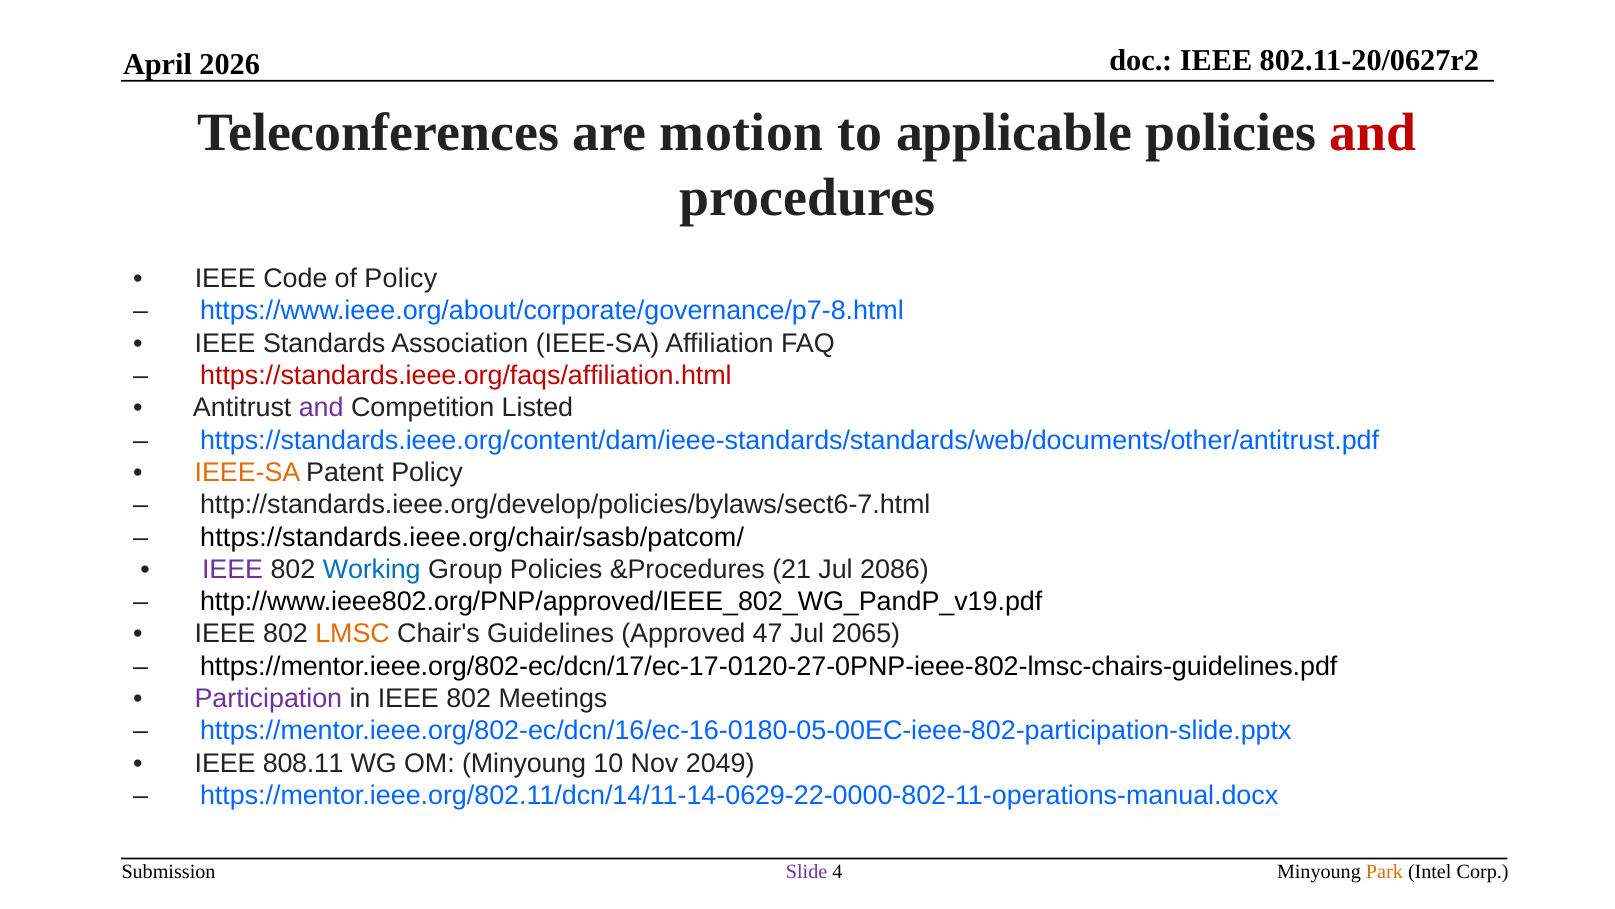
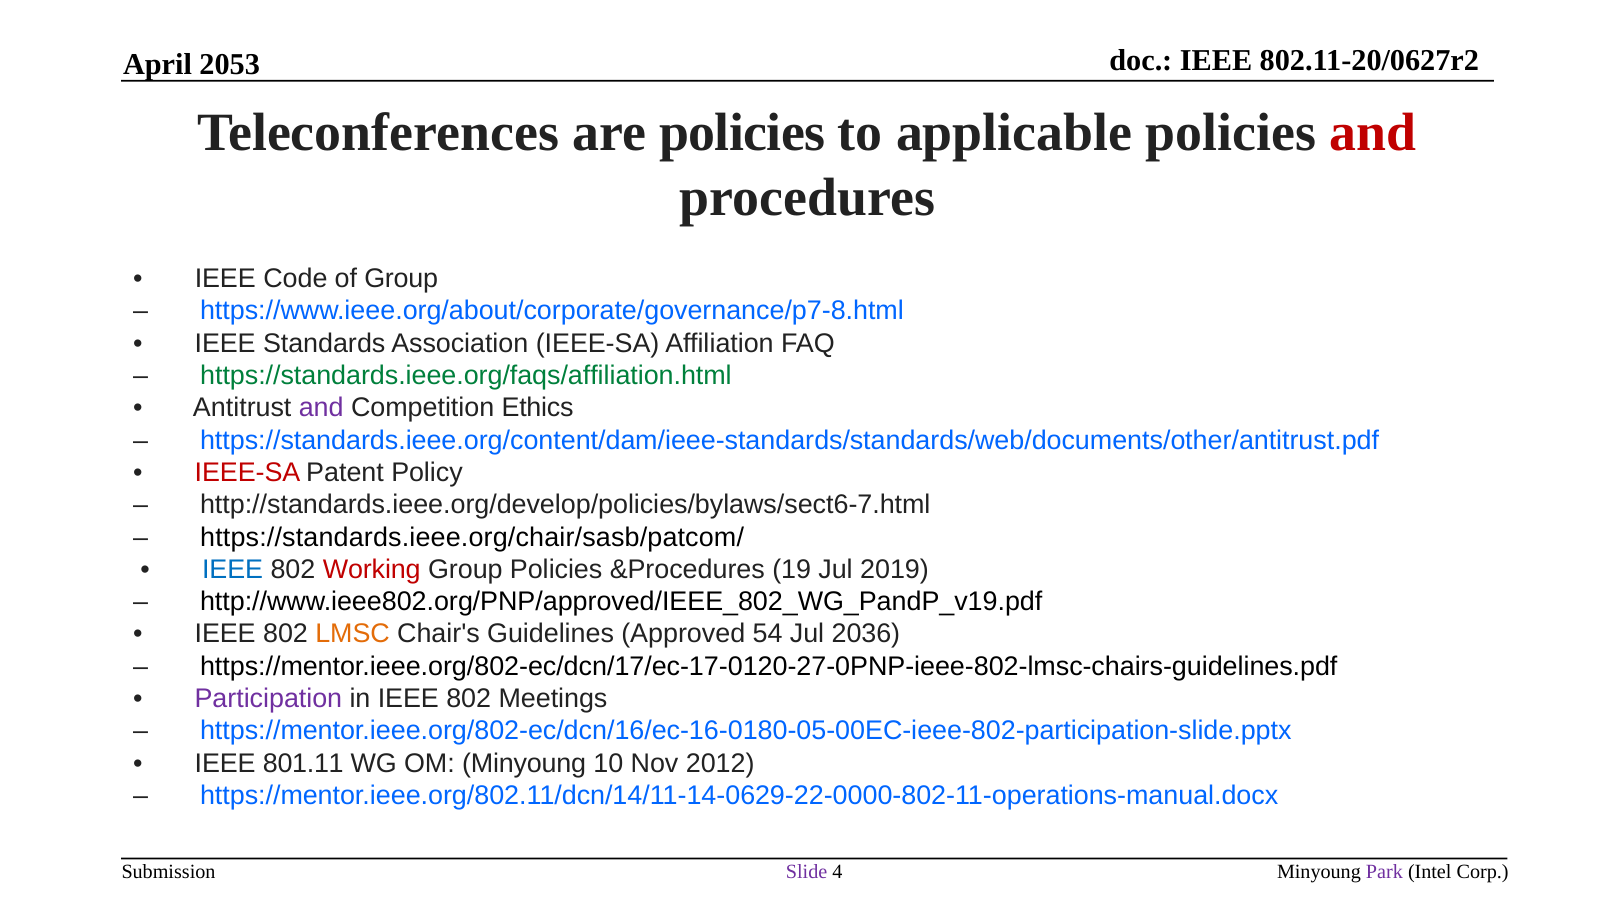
2026: 2026 -> 2053
are motion: motion -> policies
of Policy: Policy -> Group
https://standards.ieee.org/faqs/affiliation.html colour: red -> green
Listed: Listed -> Ethics
IEEE-SA at (247, 472) colour: orange -> red
IEEE at (233, 569) colour: purple -> blue
Working colour: blue -> red
21: 21 -> 19
2086: 2086 -> 2019
47: 47 -> 54
2065: 2065 -> 2036
808.11: 808.11 -> 801.11
2049: 2049 -> 2012
Park colour: orange -> purple
